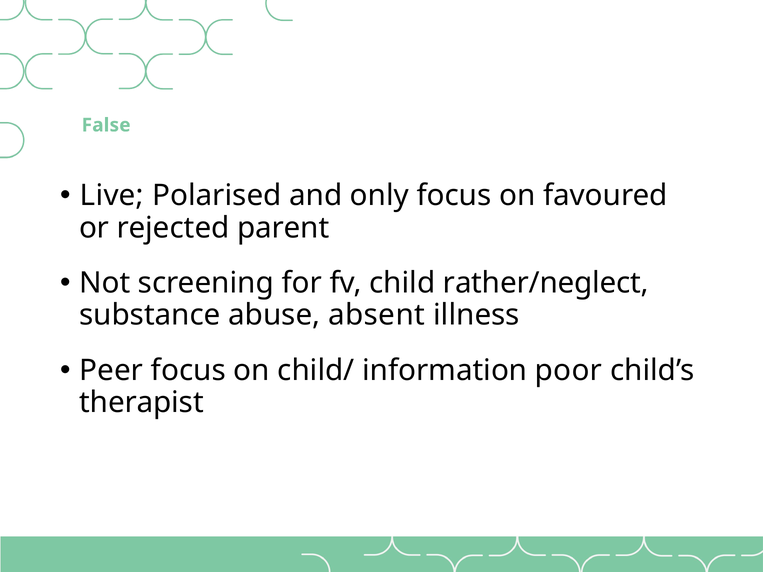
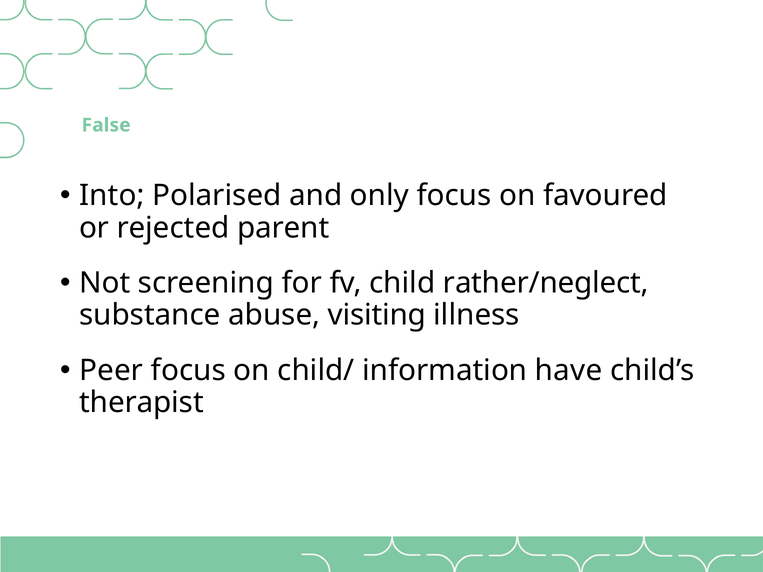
Live: Live -> Into
absent: absent -> visiting
poor: poor -> have
